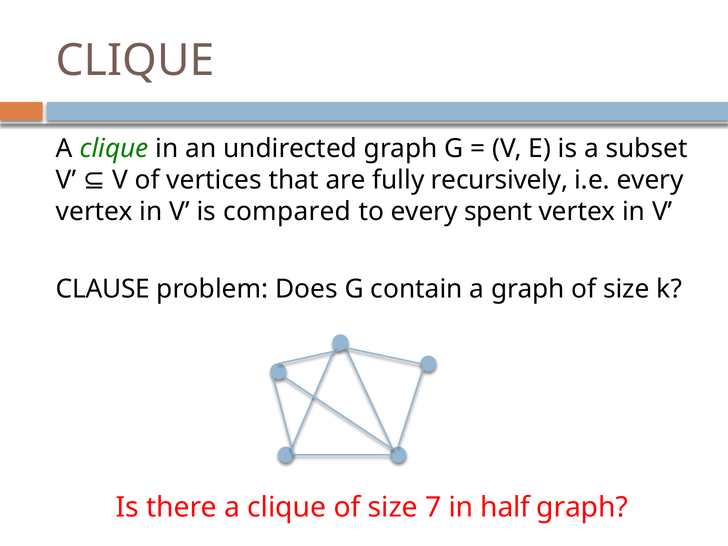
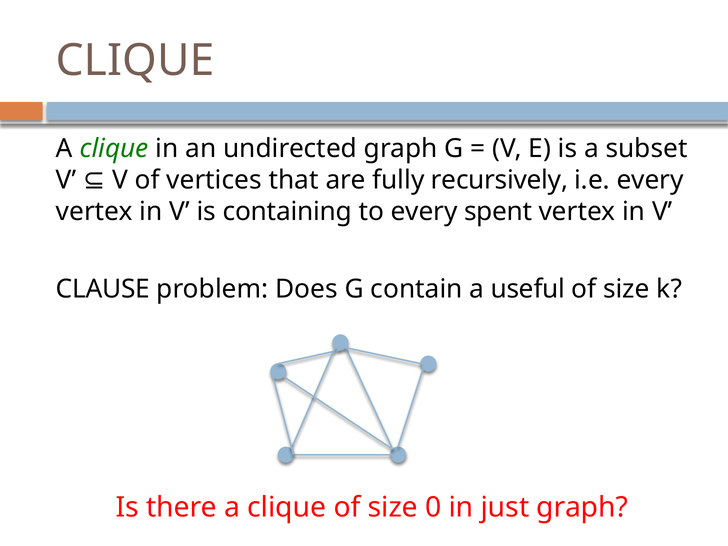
compared: compared -> containing
a graph: graph -> useful
7: 7 -> 0
half: half -> just
